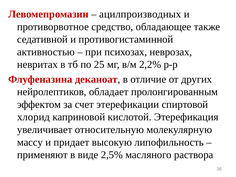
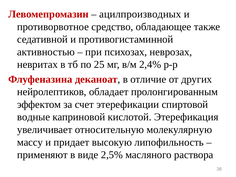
2,2%: 2,2% -> 2,4%
хлорид: хлорид -> водные
